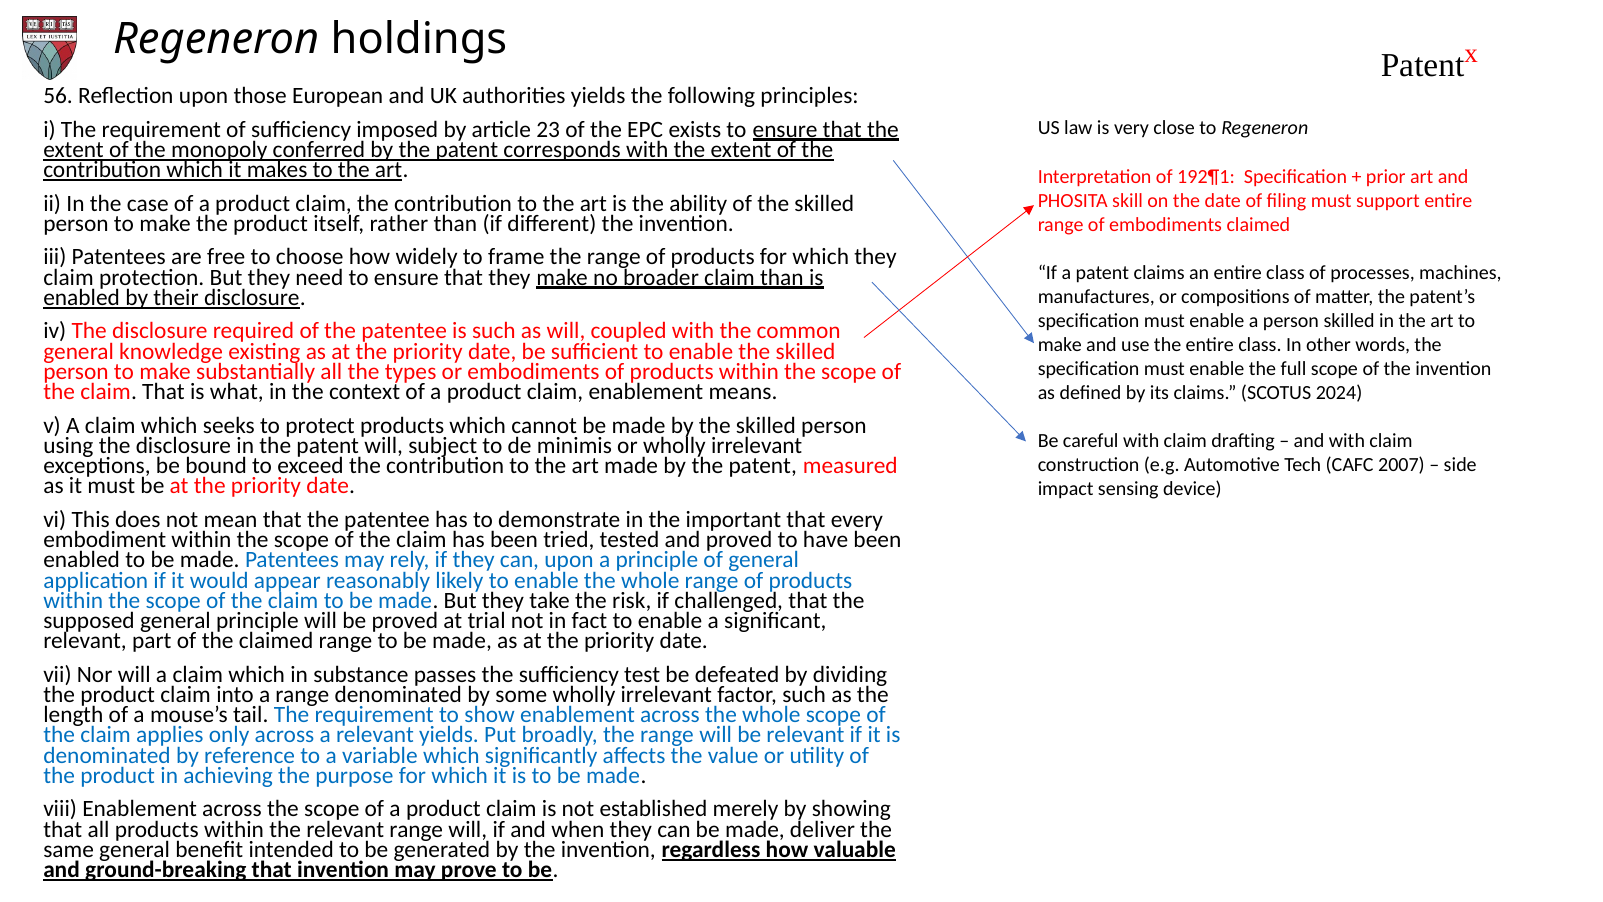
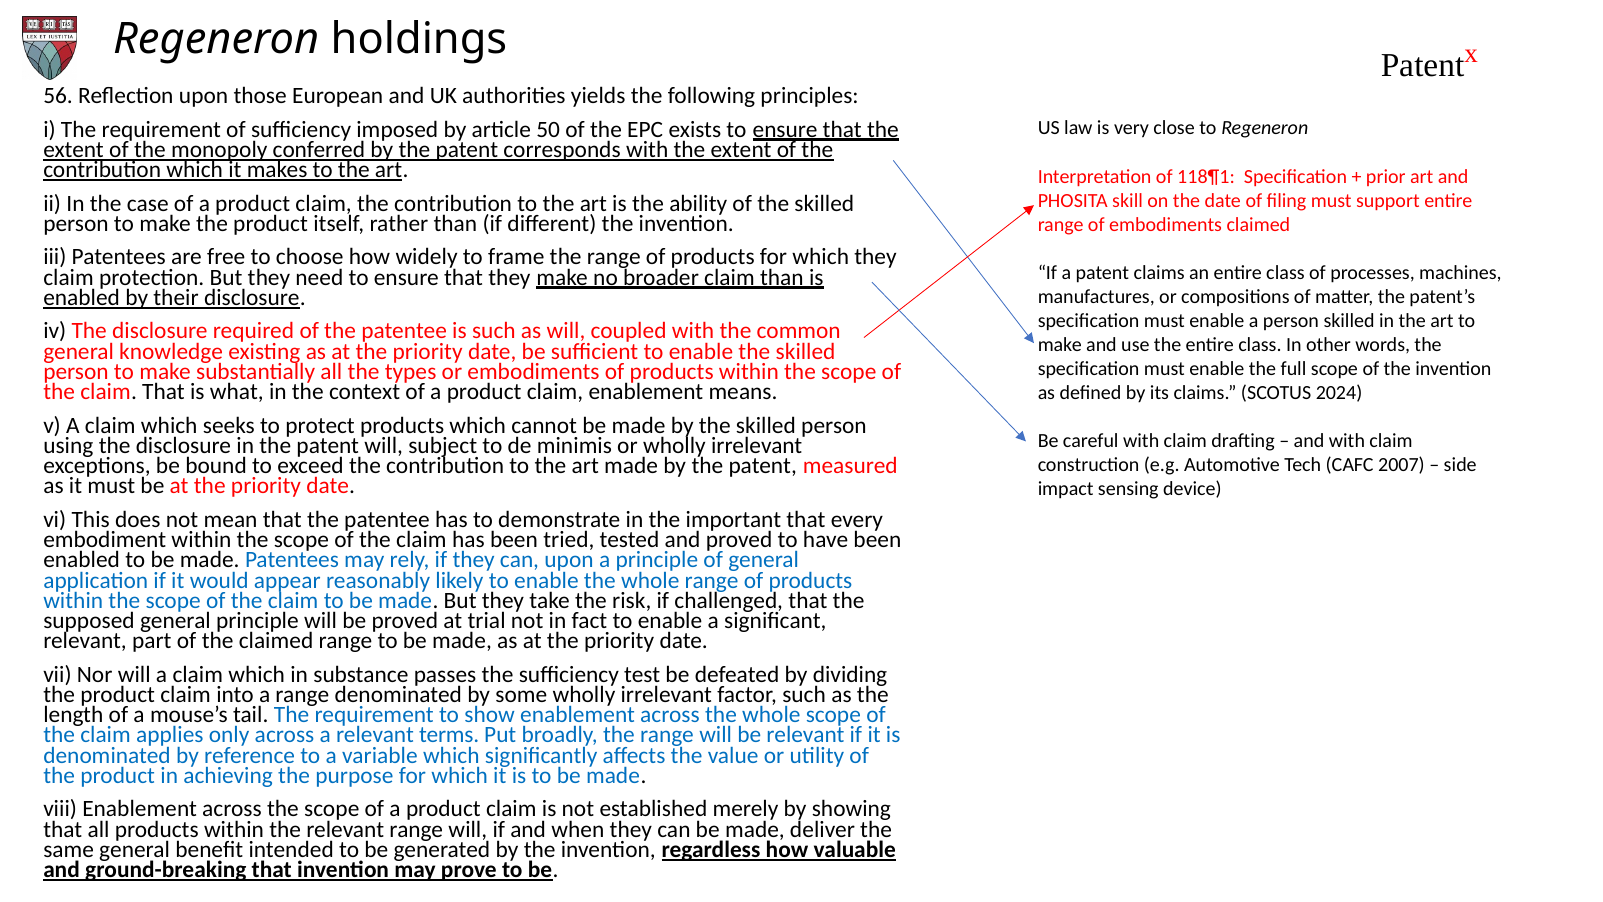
23: 23 -> 50
192¶1: 192¶1 -> 118¶1
relevant yields: yields -> terms
